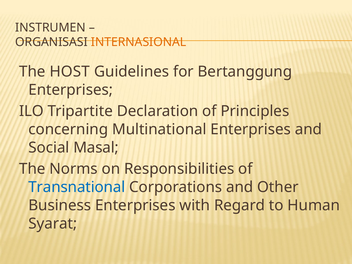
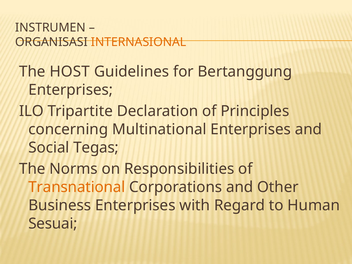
Masal: Masal -> Tegas
Transnational colour: blue -> orange
Syarat: Syarat -> Sesuai
